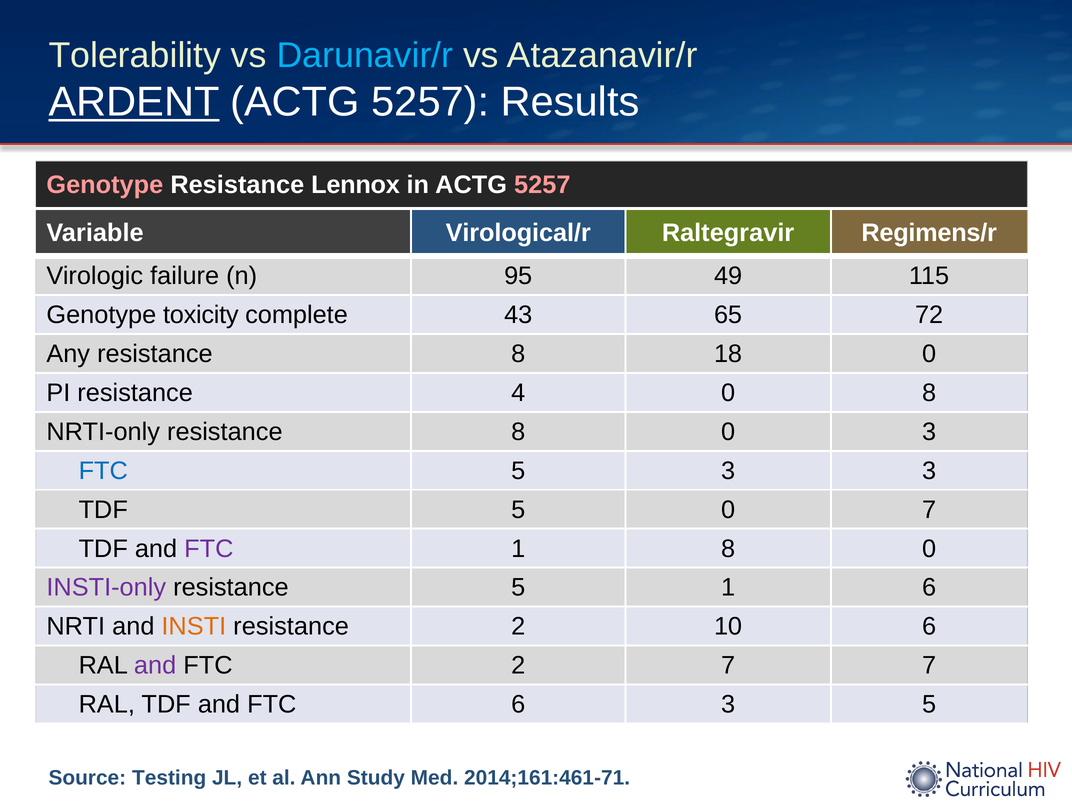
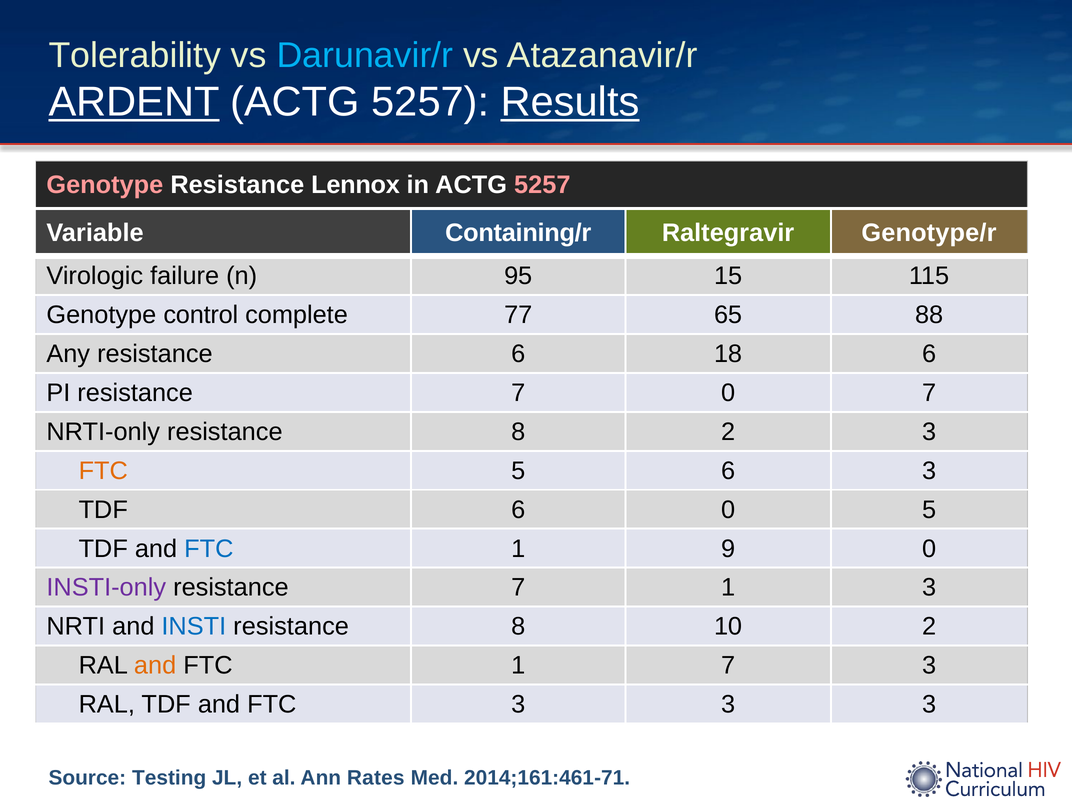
Results underline: none -> present
Virological/r: Virological/r -> Containing/r
Regimens/r: Regimens/r -> Genotype/r
49: 49 -> 15
toxicity: toxicity -> control
43: 43 -> 77
72: 72 -> 88
Any resistance 8: 8 -> 6
18 0: 0 -> 6
PI resistance 4: 4 -> 7
0 8: 8 -> 7
resistance 8 0: 0 -> 2
FTC at (103, 471) colour: blue -> orange
5 3: 3 -> 6
TDF 5: 5 -> 6
0 7: 7 -> 5
FTC at (209, 549) colour: purple -> blue
1 8: 8 -> 9
5 at (518, 588): 5 -> 7
1 6: 6 -> 3
INSTI colour: orange -> blue
2 at (518, 627): 2 -> 8
10 6: 6 -> 2
and at (155, 666) colour: purple -> orange
2 at (518, 666): 2 -> 1
7 7: 7 -> 3
FTC 6: 6 -> 3
5 at (929, 704): 5 -> 3
Study: Study -> Rates
